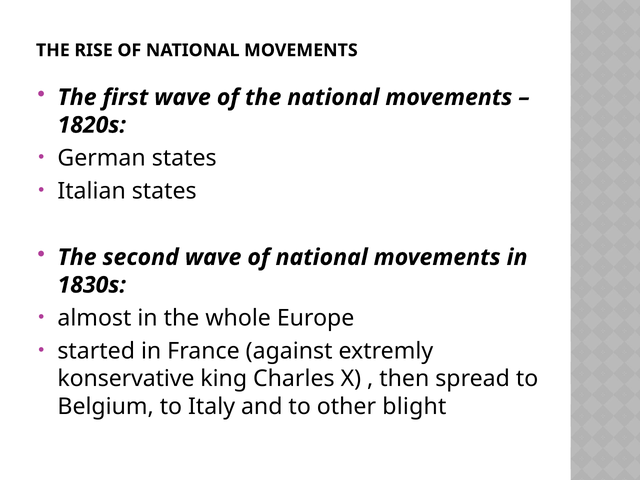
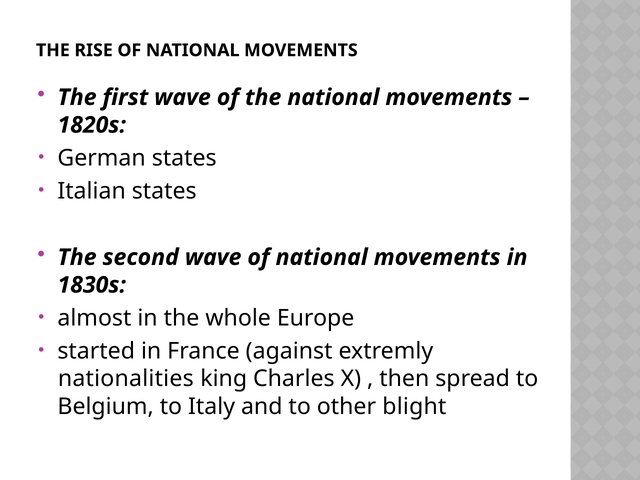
konservative: konservative -> nationalities
